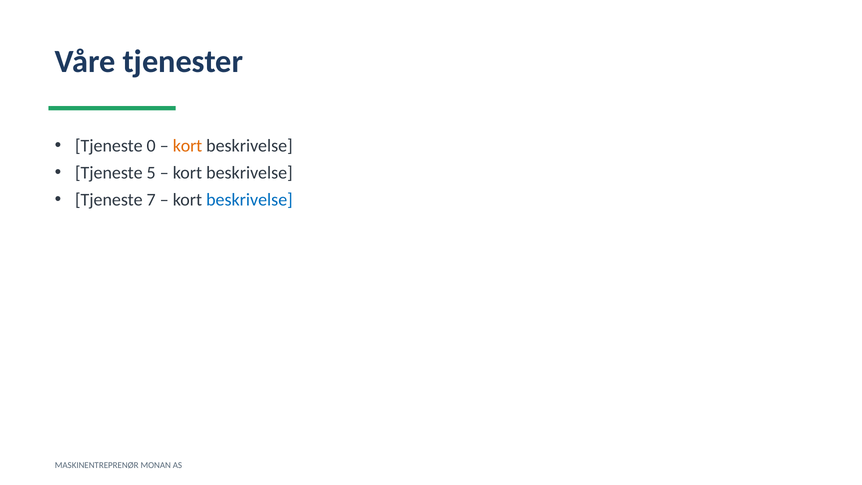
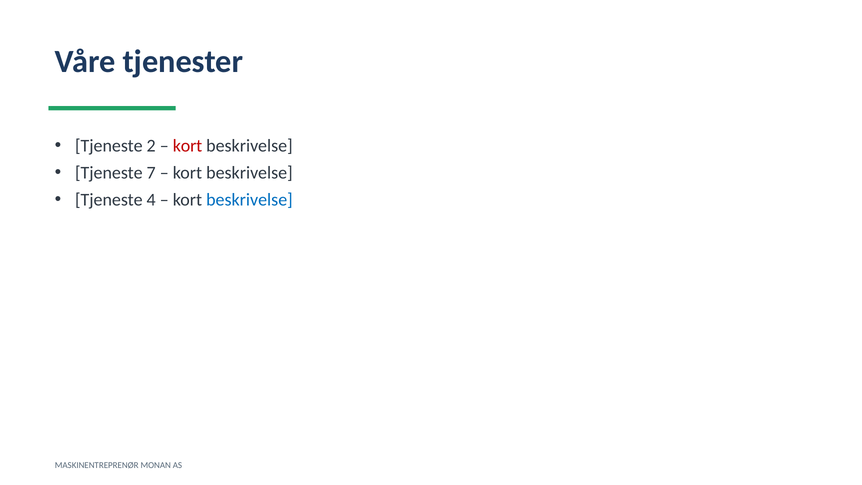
0: 0 -> 2
kort at (188, 146) colour: orange -> red
5: 5 -> 7
7: 7 -> 4
